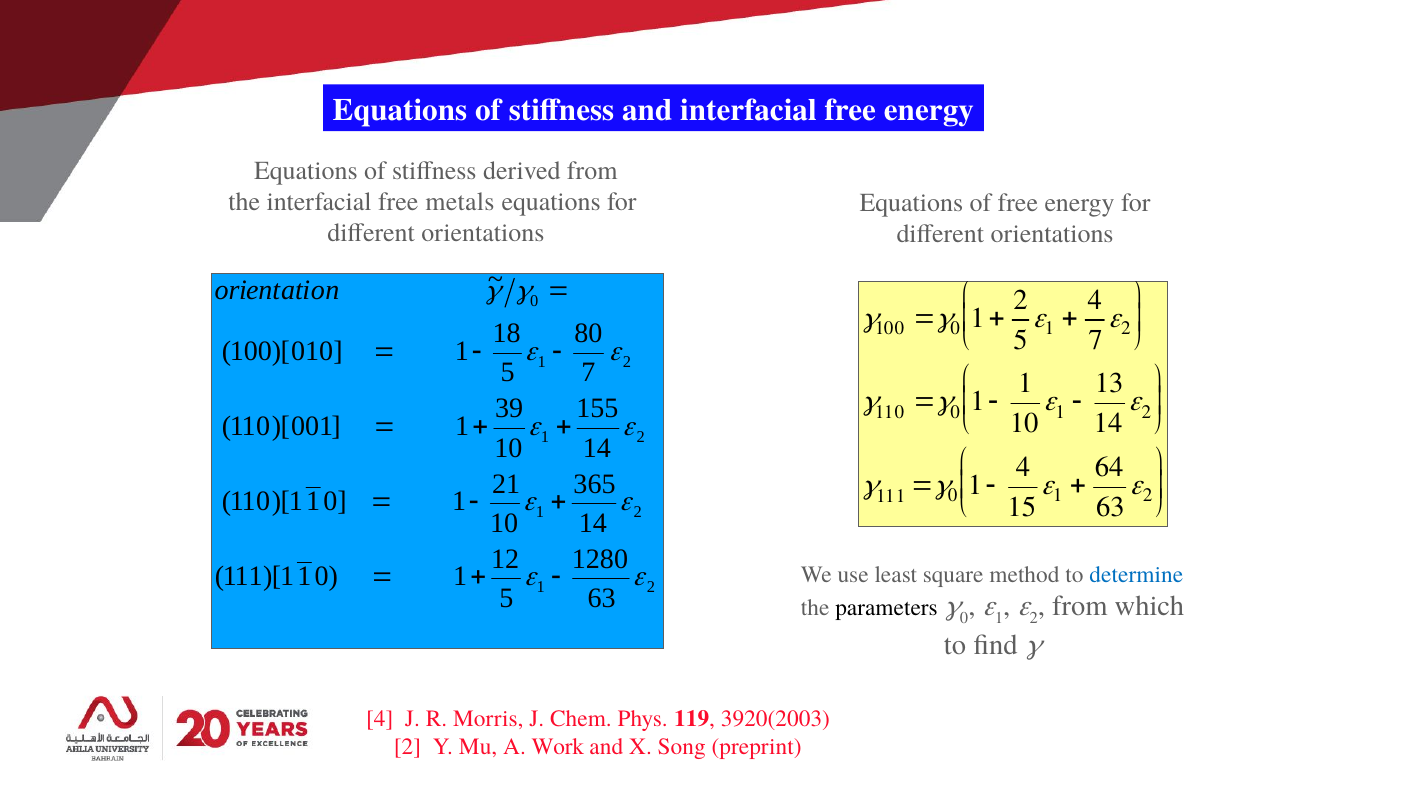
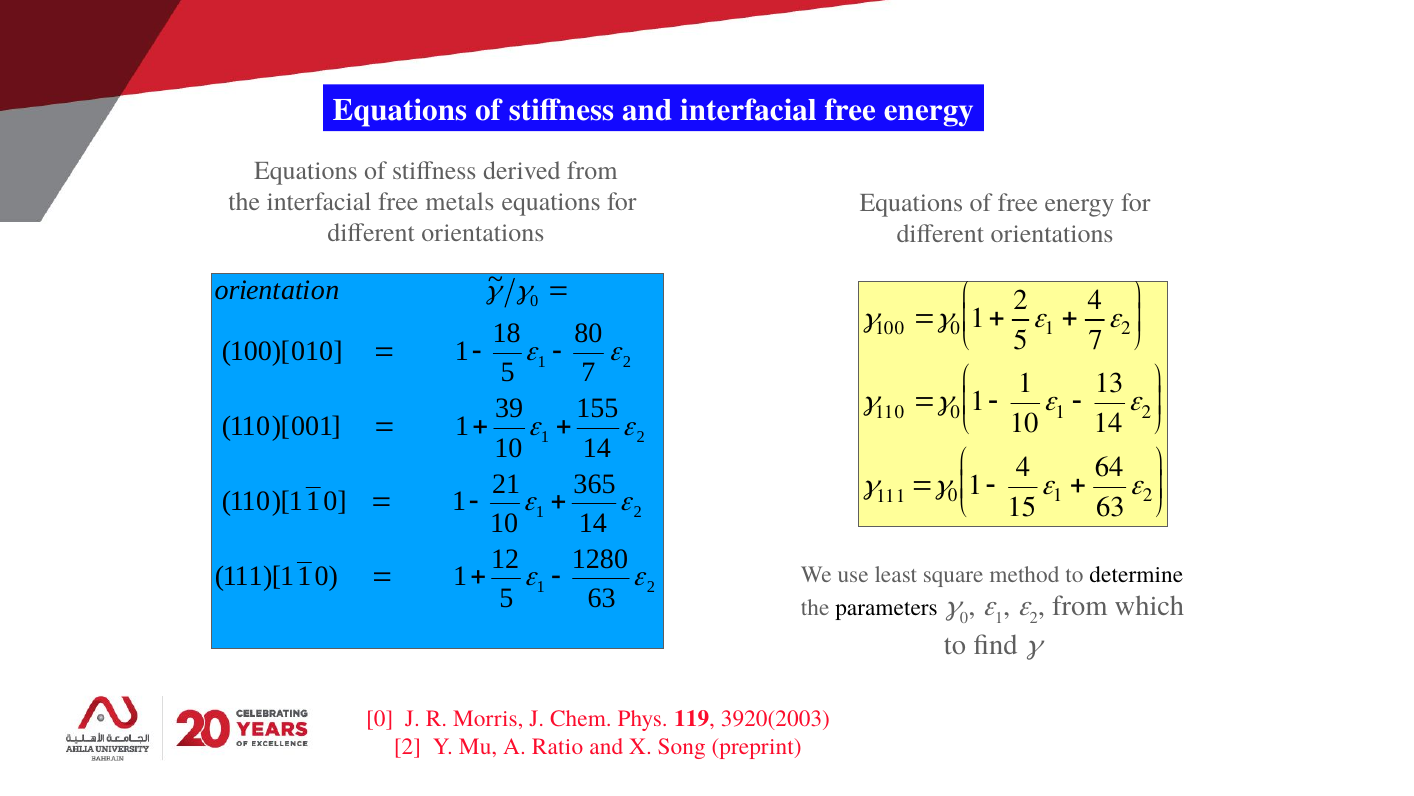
determine colour: blue -> black
4 at (380, 718): 4 -> 0
Work: Work -> Ratio
